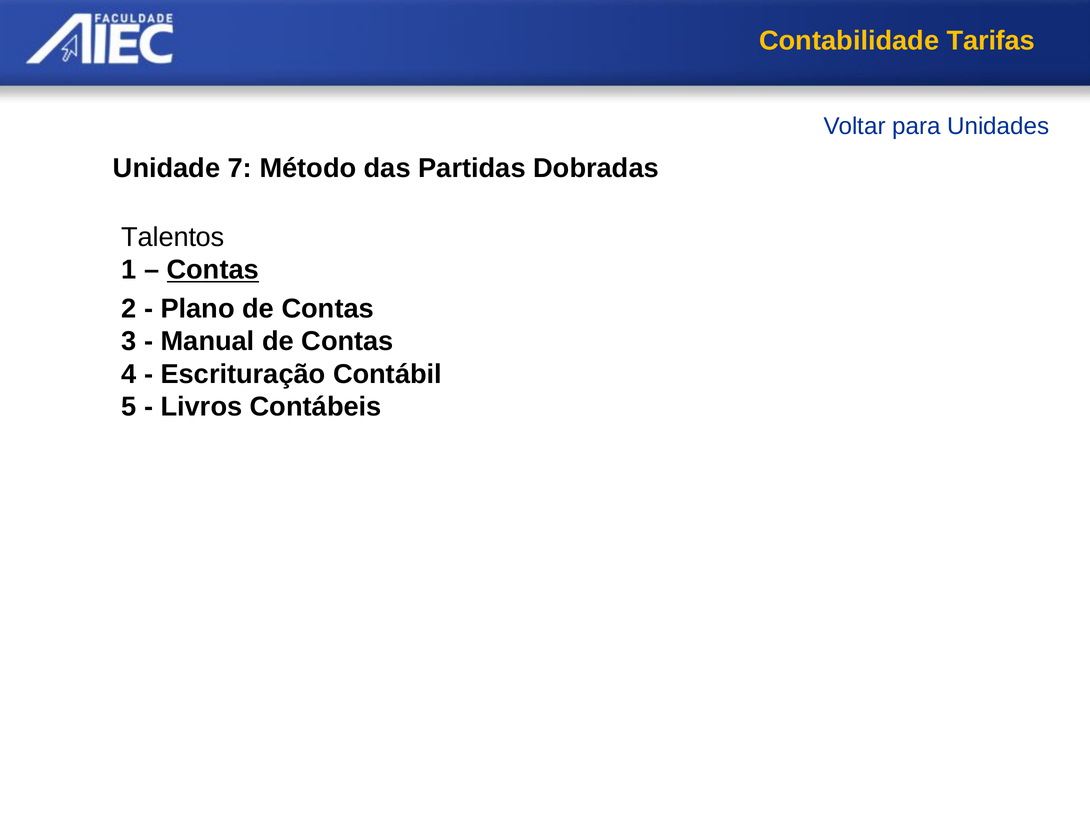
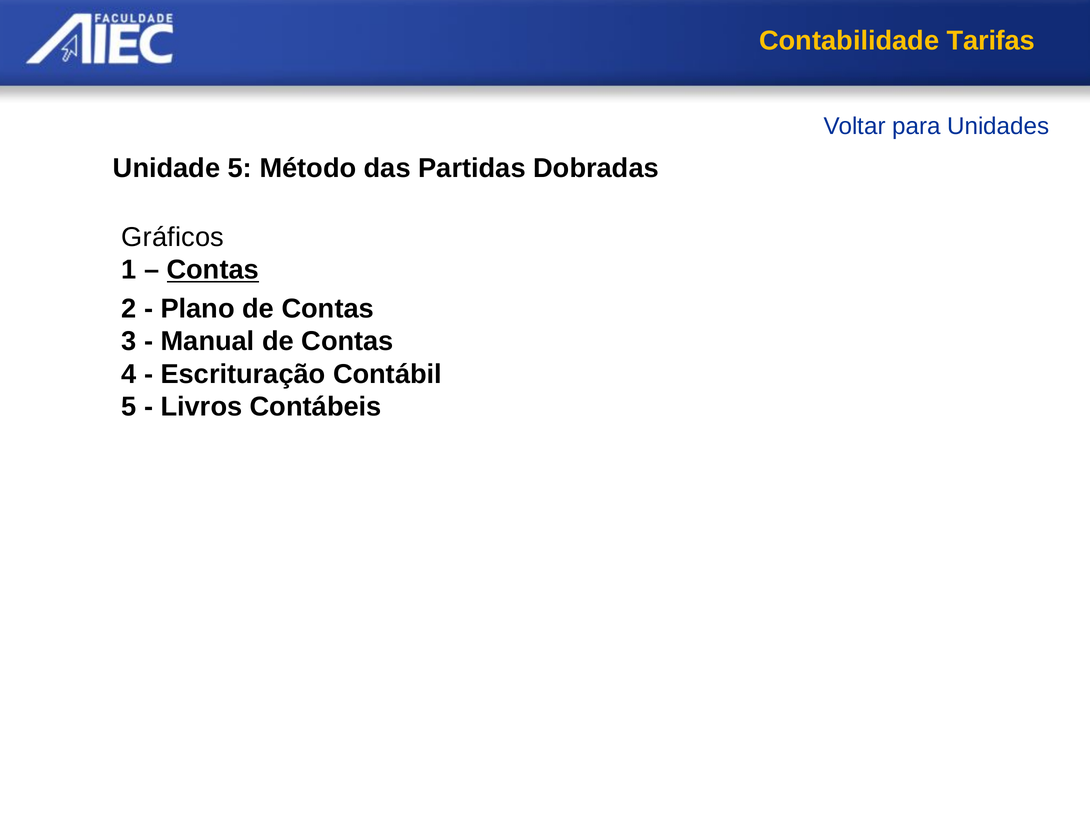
Unidade 7: 7 -> 5
Talentos: Talentos -> Gráficos
